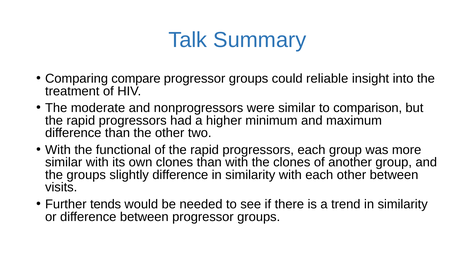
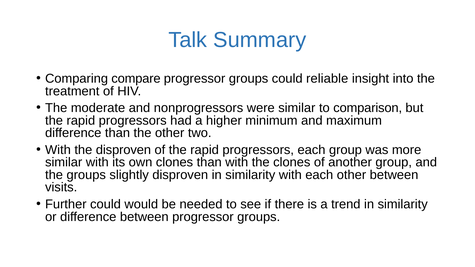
the functional: functional -> disproven
slightly difference: difference -> disproven
Further tends: tends -> could
